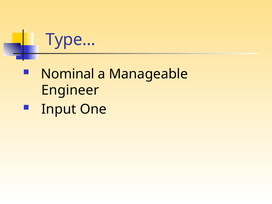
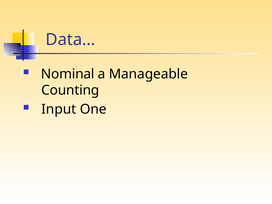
Type…: Type… -> Data…
Engineer: Engineer -> Counting
